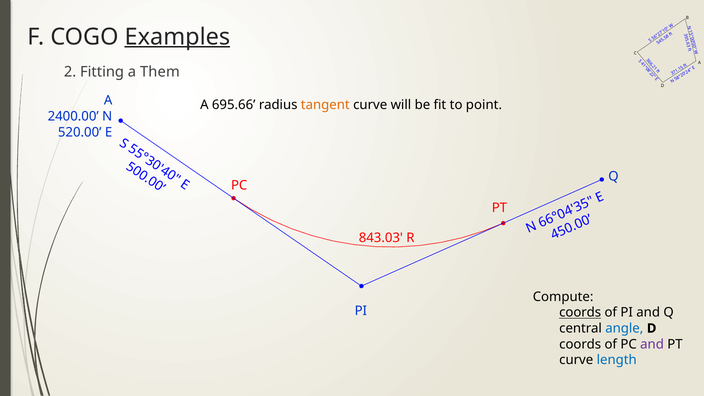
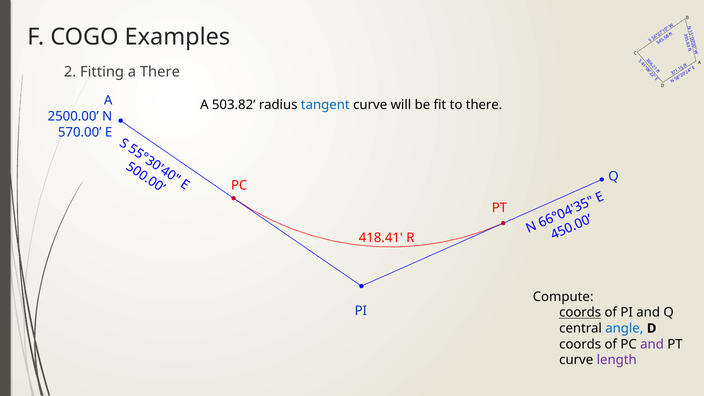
Examples underline: present -> none
a Them: Them -> There
695.66: 695.66 -> 503.82
tangent colour: orange -> blue
to point: point -> there
2400.00: 2400.00 -> 2500.00
520.00: 520.00 -> 570.00
843.03: 843.03 -> 418.41
length colour: blue -> purple
